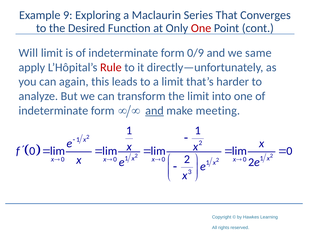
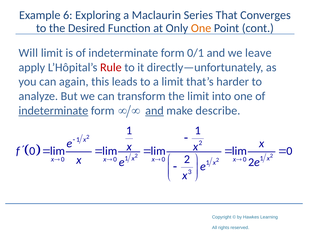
9: 9 -> 6
One at (201, 28) colour: red -> orange
0/9: 0/9 -> 0/1
same: same -> leave
indeterminate at (53, 111) underline: none -> present
meeting: meeting -> describe
